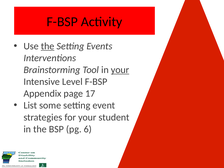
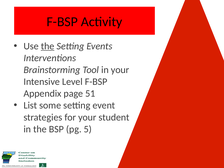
your at (120, 70) underline: present -> none
17: 17 -> 51
6: 6 -> 5
